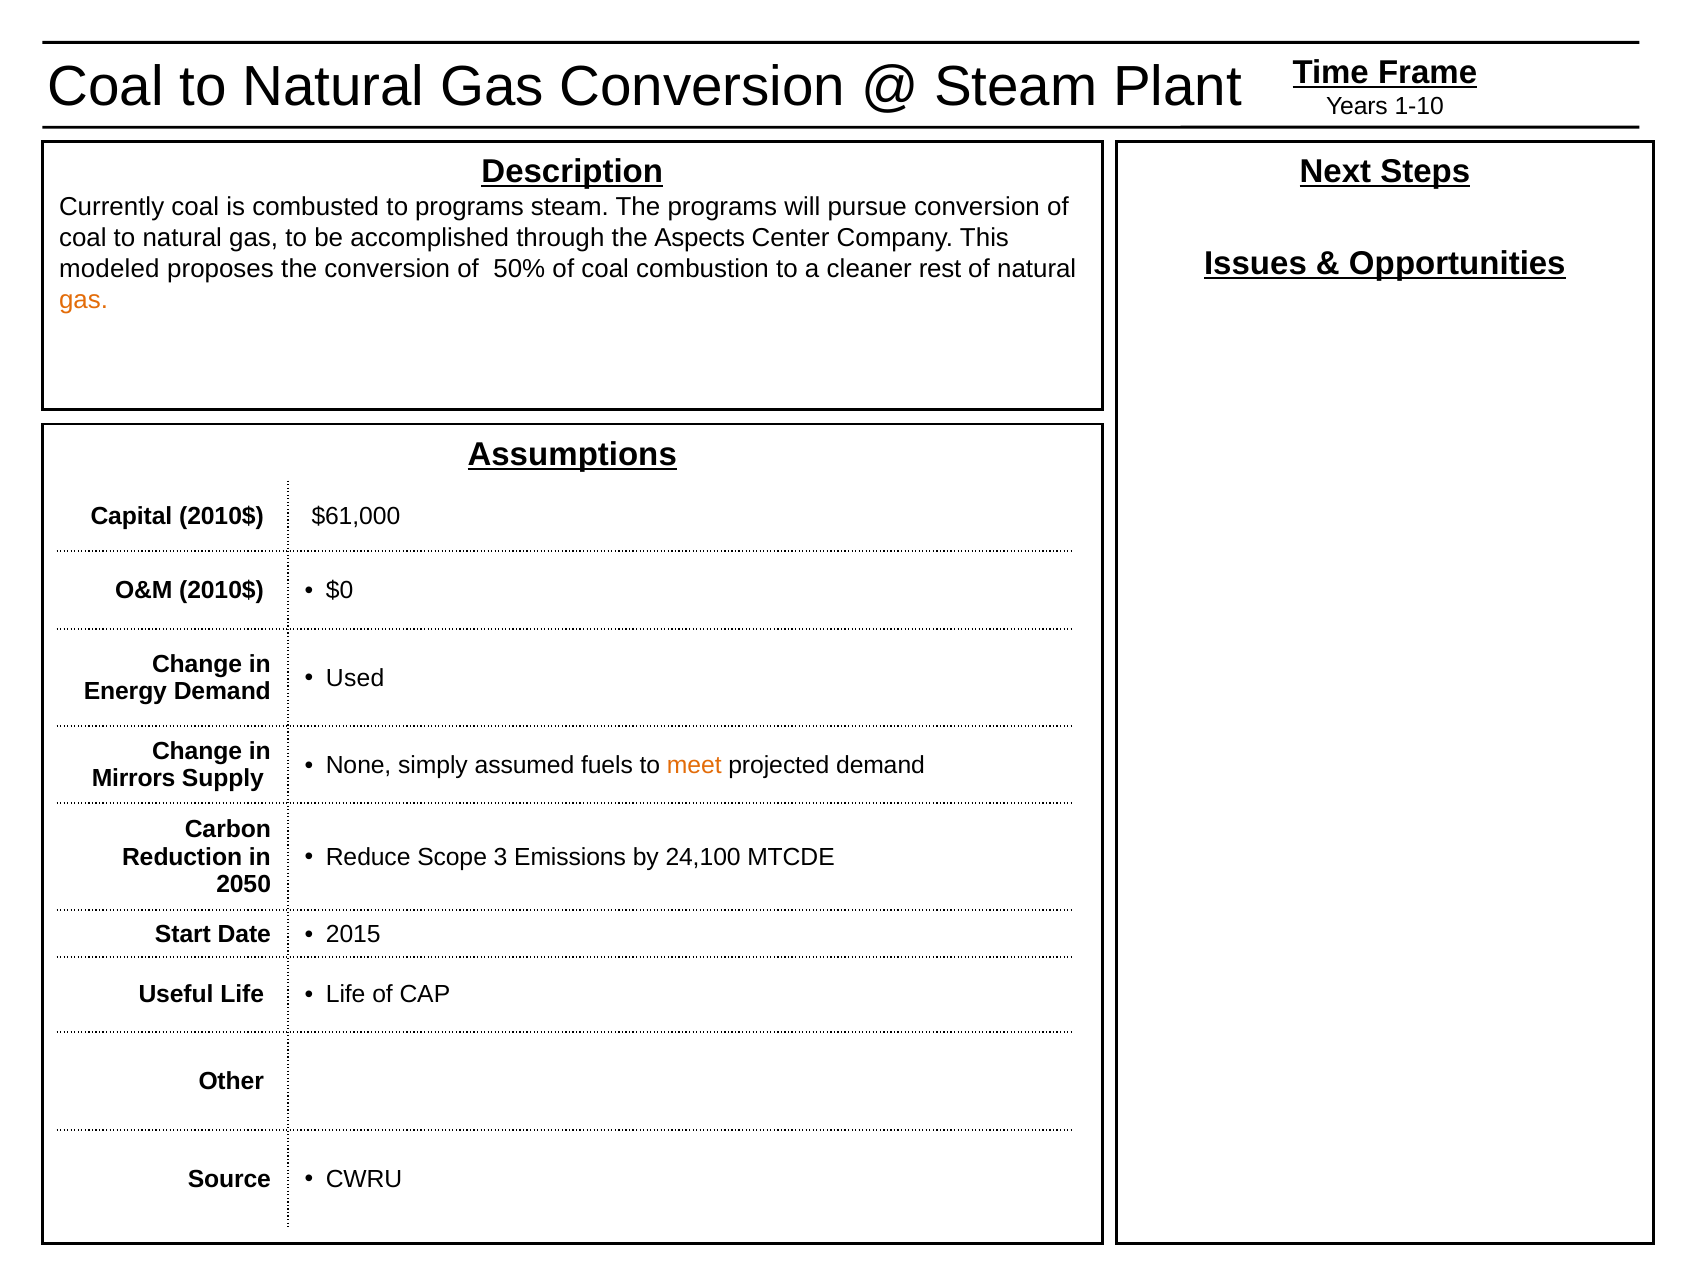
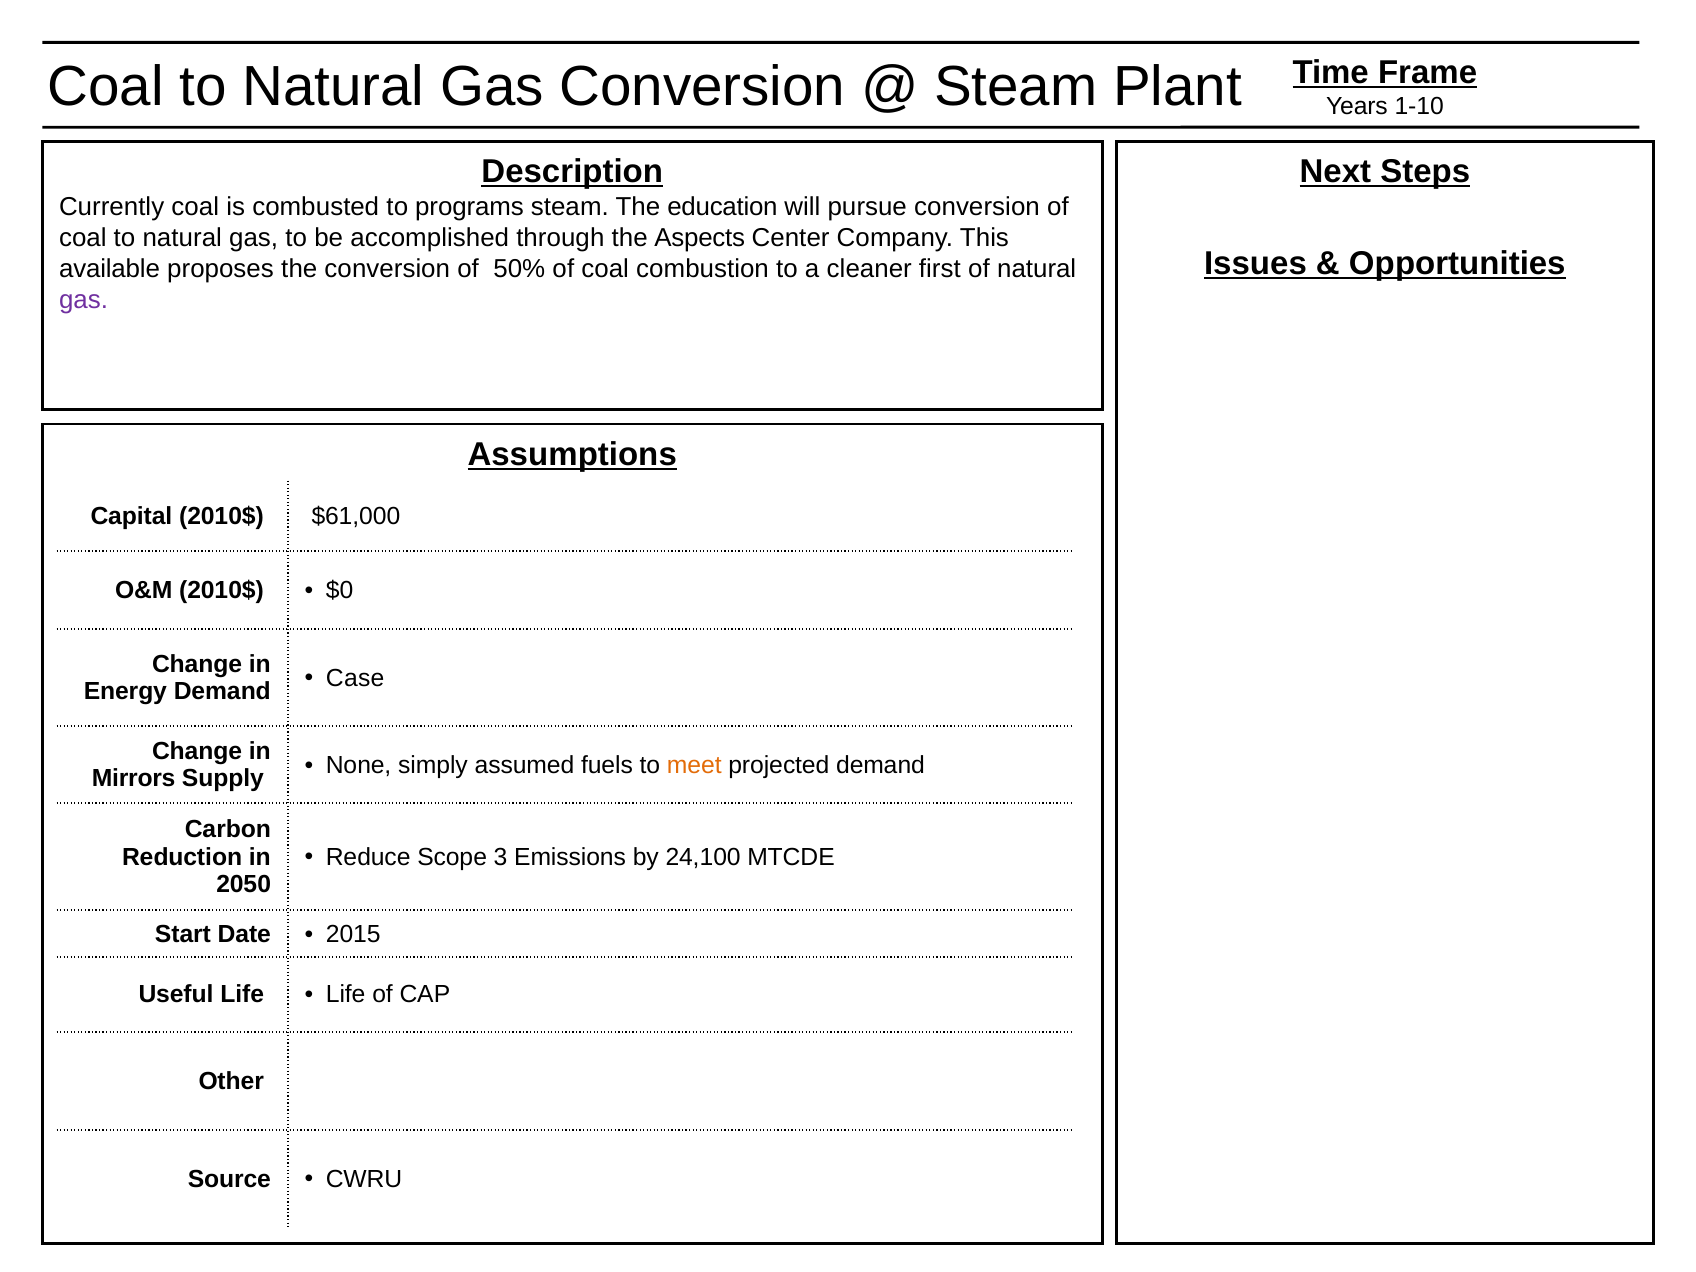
The programs: programs -> education
modeled: modeled -> available
rest: rest -> first
gas at (84, 300) colour: orange -> purple
Used: Used -> Case
